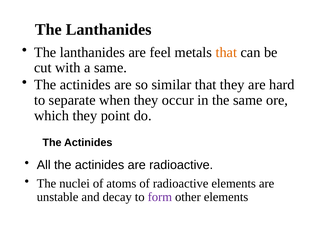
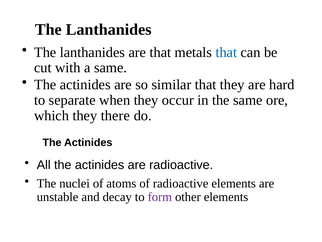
are feel: feel -> that
that at (226, 52) colour: orange -> blue
point: point -> there
